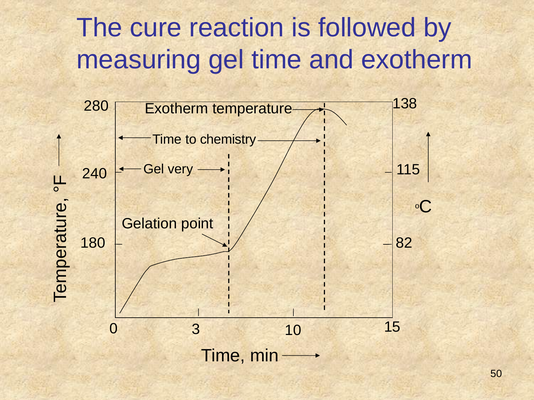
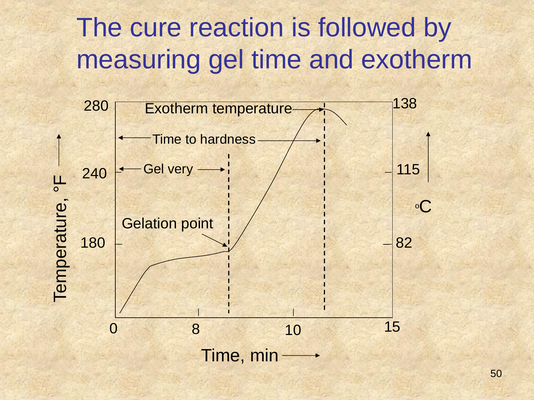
chemistry: chemistry -> hardness
3: 3 -> 8
